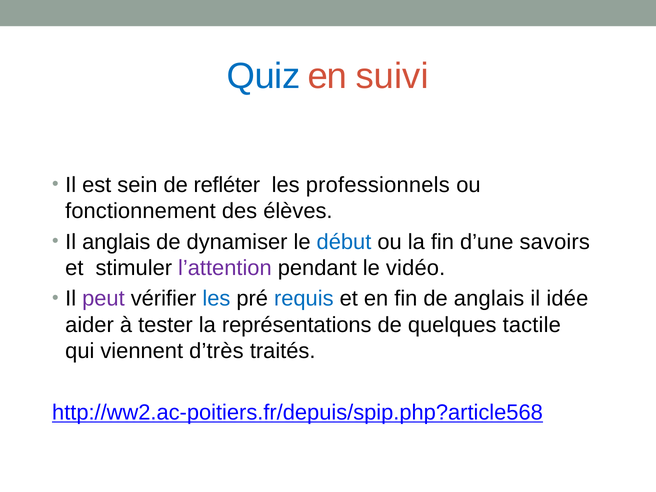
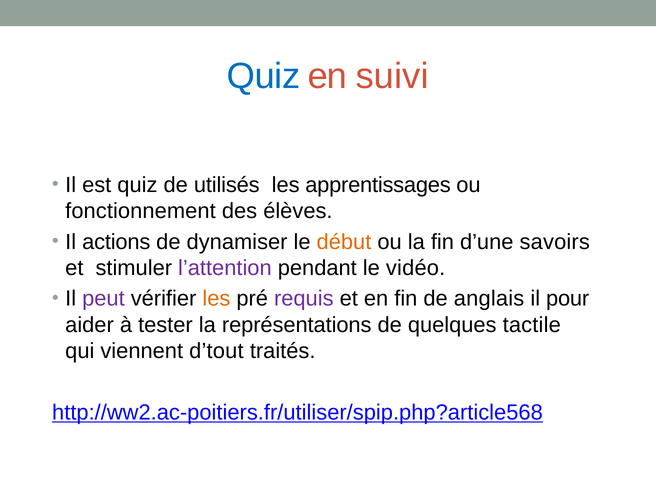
est sein: sein -> quiz
refléter: refléter -> utilisés
professionnels: professionnels -> apprentissages
Il anglais: anglais -> actions
début colour: blue -> orange
les at (216, 299) colour: blue -> orange
requis colour: blue -> purple
idée: idée -> pour
d’très: d’très -> d’tout
http://ww2.ac-poitiers.fr/depuis/spip.php?article568: http://ww2.ac-poitiers.fr/depuis/spip.php?article568 -> http://ww2.ac-poitiers.fr/utiliser/spip.php?article568
